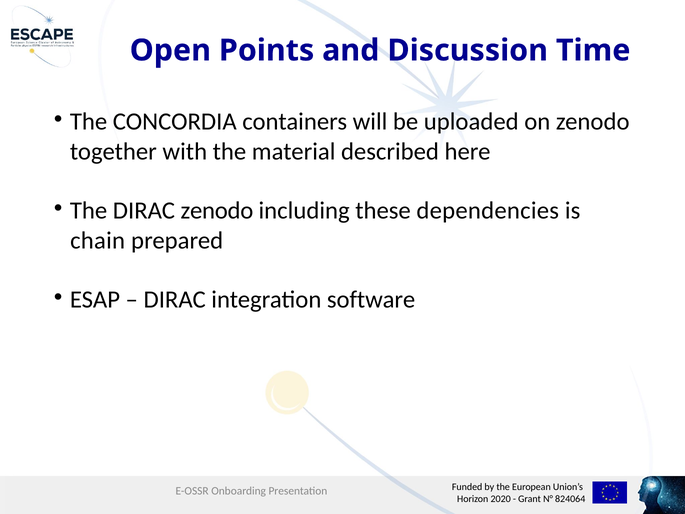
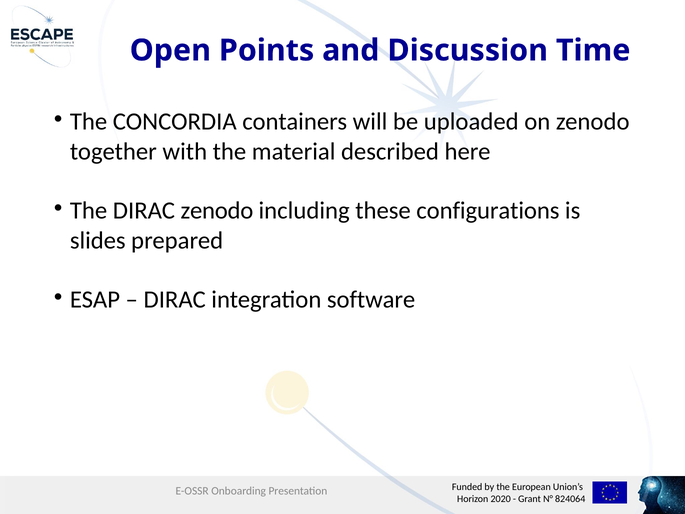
dependencies: dependencies -> configurations
chain: chain -> slides
